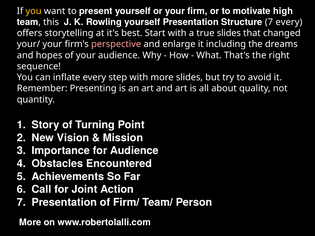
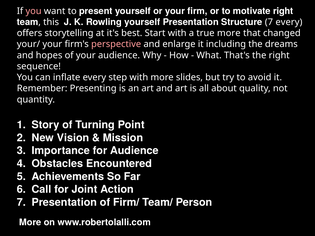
you at (34, 11) colour: yellow -> pink
motivate high: high -> right
true slides: slides -> more
